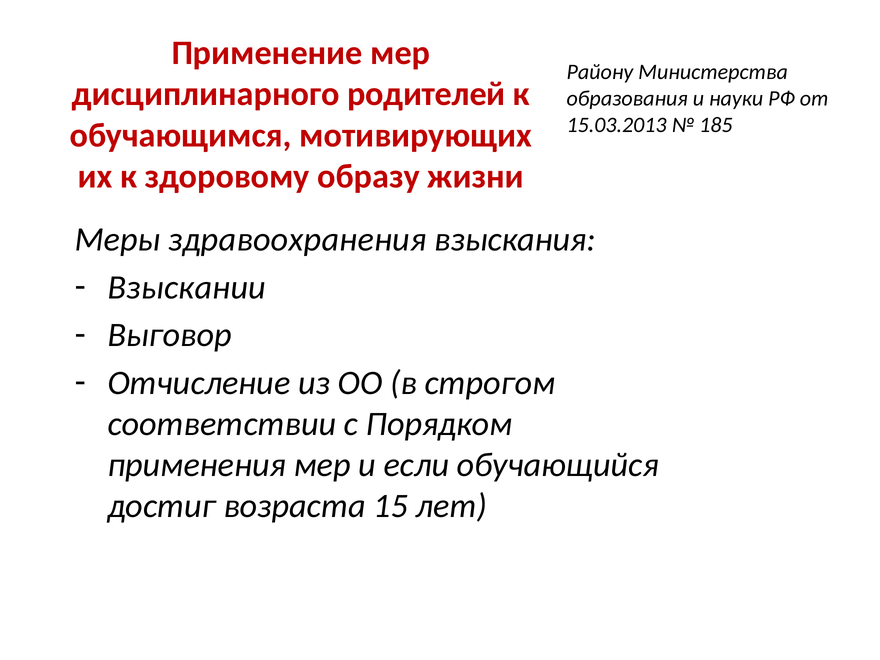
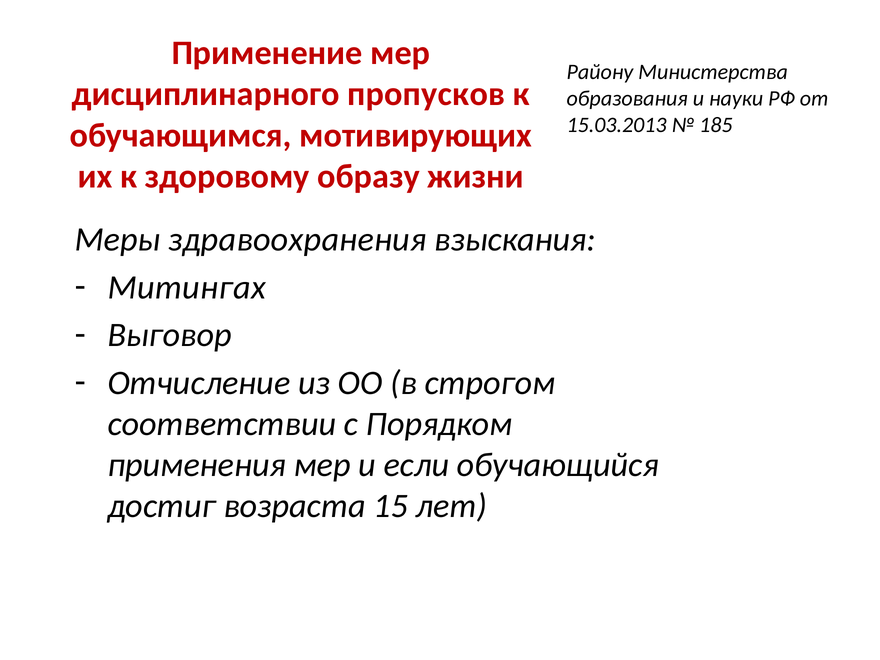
родителей: родителей -> пропусков
Взыскании: Взыскании -> Митингах
